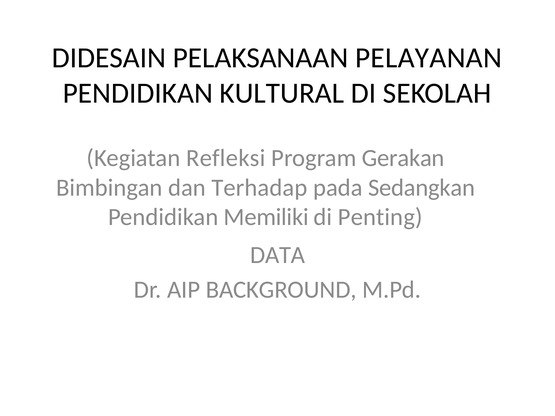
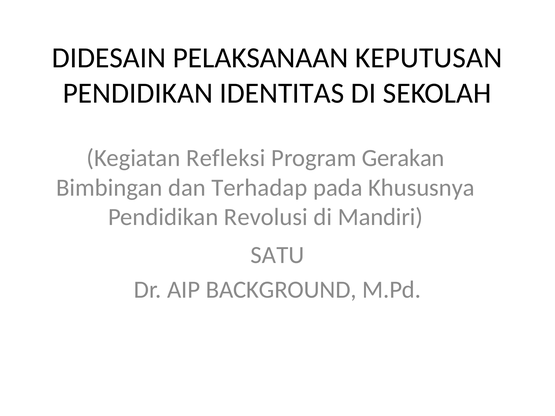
PELAYANAN: PELAYANAN -> KEPUTUSAN
KULTURAL: KULTURAL -> IDENTITAS
Sedangkan: Sedangkan -> Khususnya
Memiliki: Memiliki -> Revolusi
Penting: Penting -> Mandiri
DATA: DATA -> SATU
